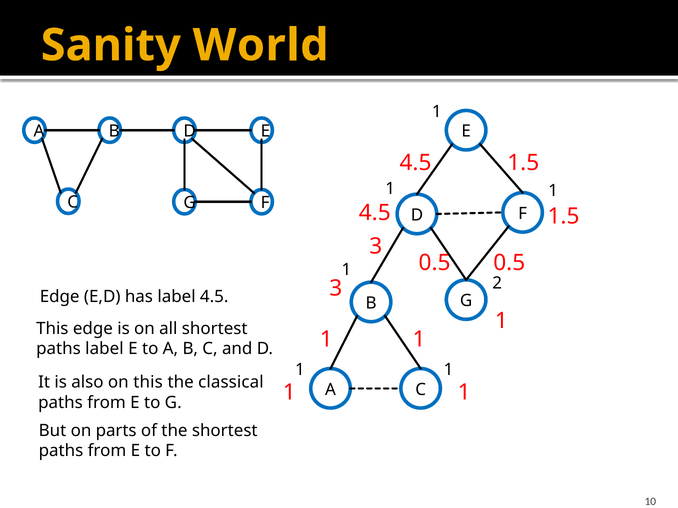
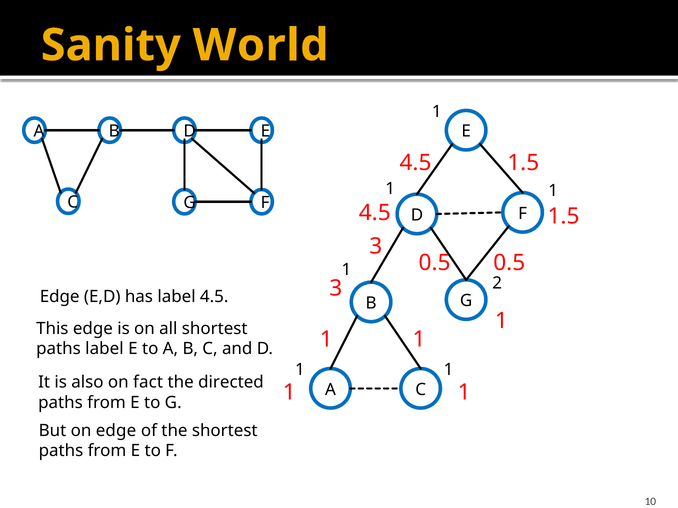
on this: this -> fact
classical: classical -> directed
on parts: parts -> edge
